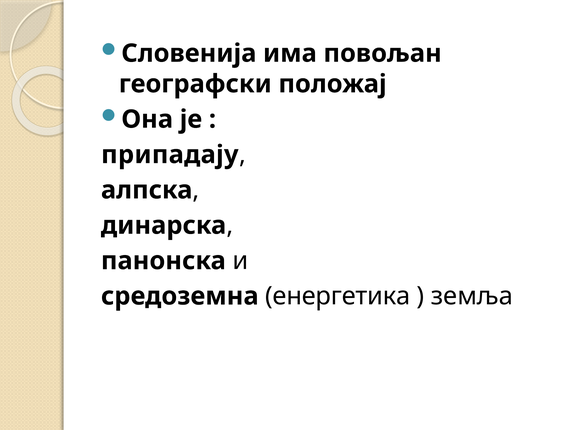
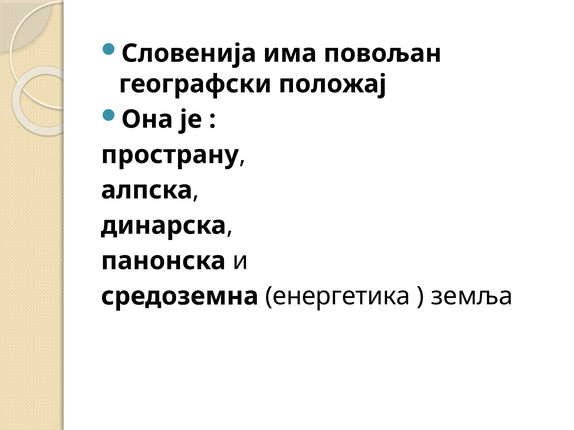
припадају: припадају -> пространу
